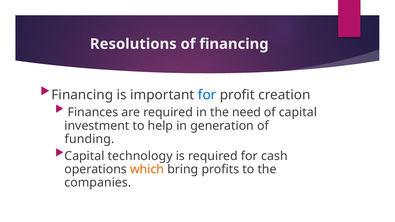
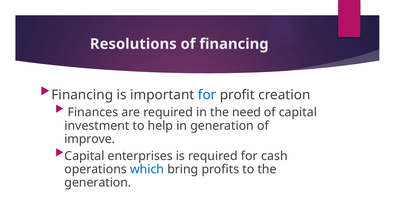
funding: funding -> improve
technology: technology -> enterprises
which colour: orange -> blue
companies at (98, 183): companies -> generation
